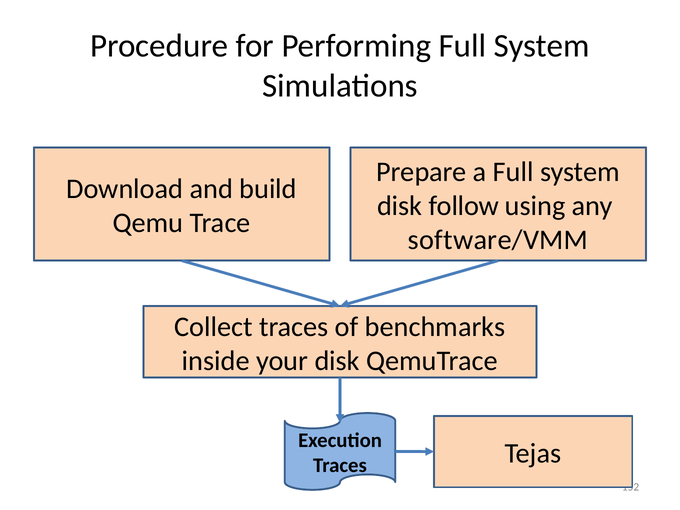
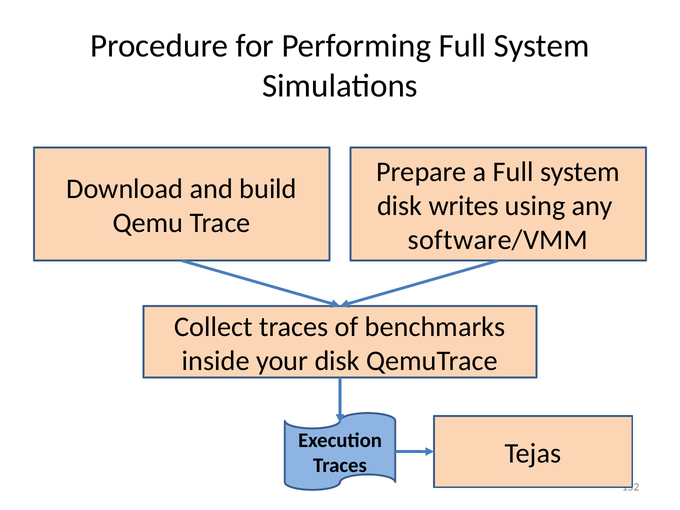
follow: follow -> writes
